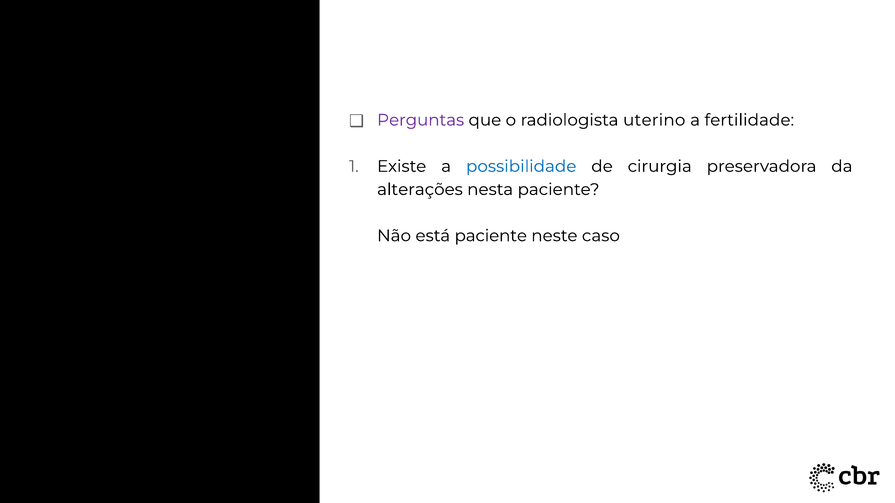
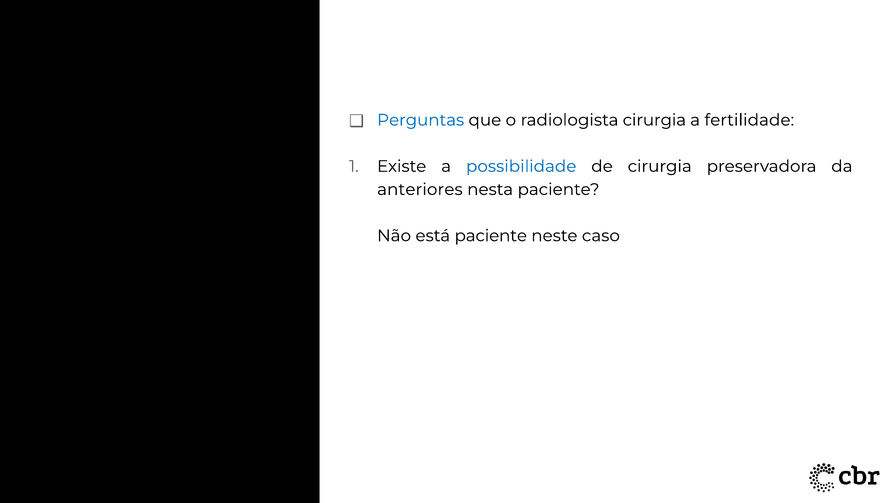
Perguntas colour: purple -> blue
radiologista uterino: uterino -> cirurgia
alterações: alterações -> anteriores
